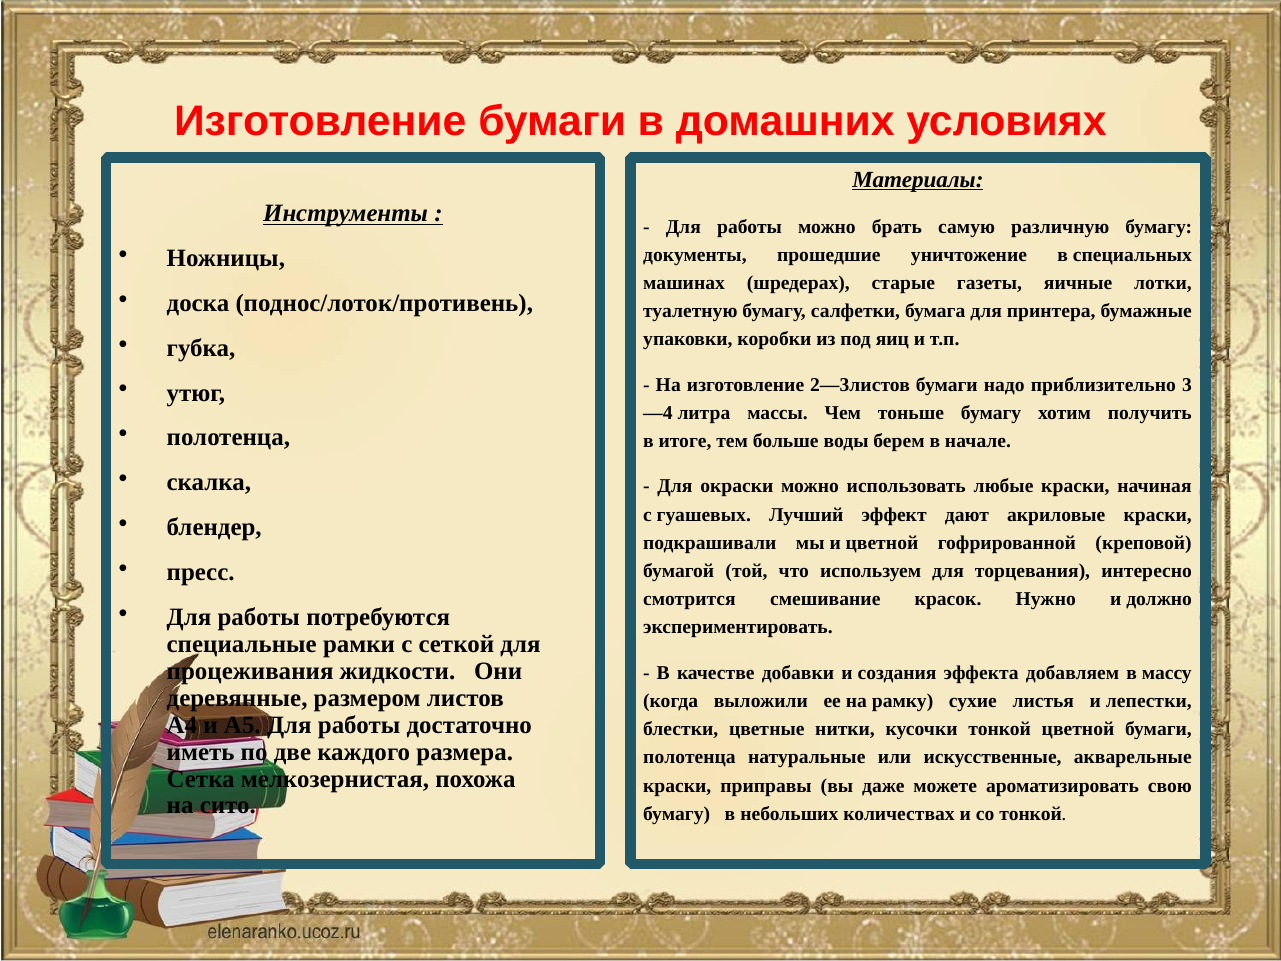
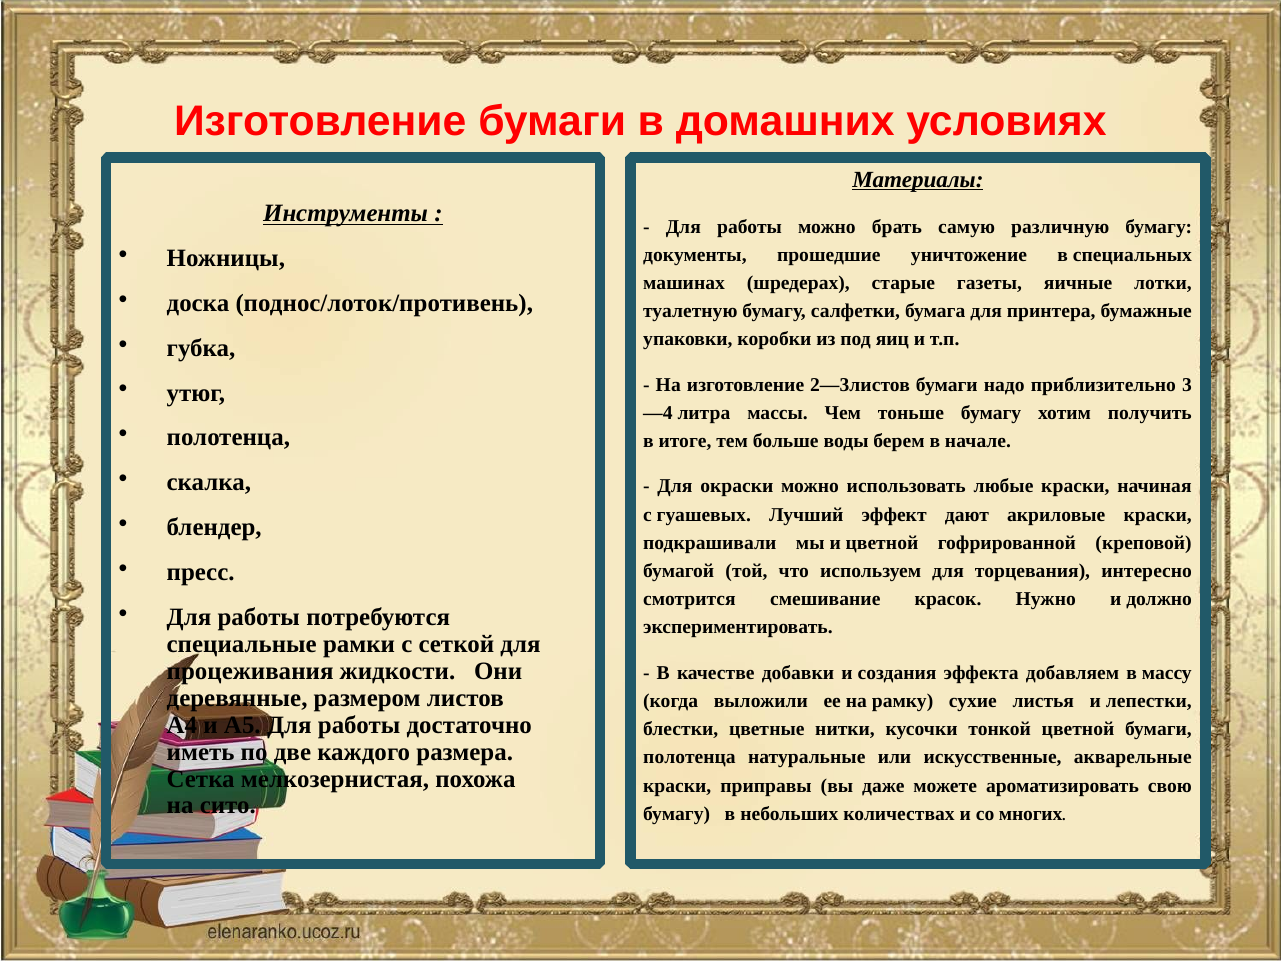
со тонкой: тонкой -> многих
